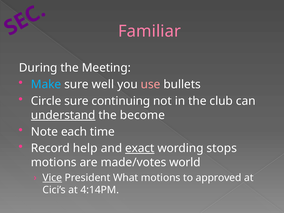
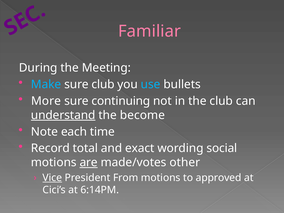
sure well: well -> club
use colour: pink -> light blue
Circle: Circle -> More
help: help -> total
exact underline: present -> none
stops: stops -> social
are underline: none -> present
world: world -> other
What: What -> From
4:14PM: 4:14PM -> 6:14PM
